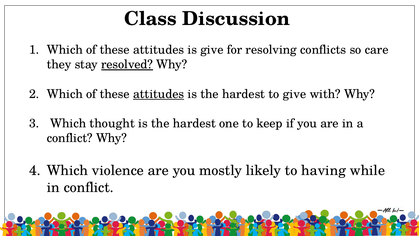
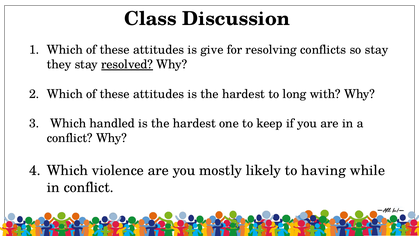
so care: care -> stay
attitudes at (159, 94) underline: present -> none
to give: give -> long
thought: thought -> handled
